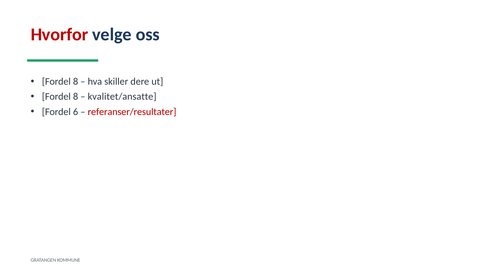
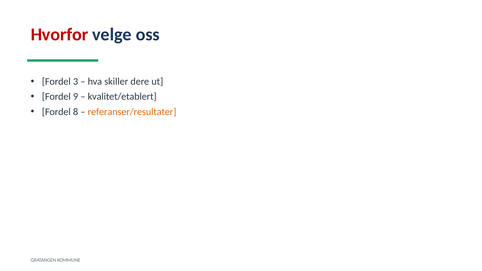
8 at (76, 82): 8 -> 3
8 at (76, 97): 8 -> 9
kvalitet/ansatte: kvalitet/ansatte -> kvalitet/etablert
6: 6 -> 8
referanser/resultater colour: red -> orange
